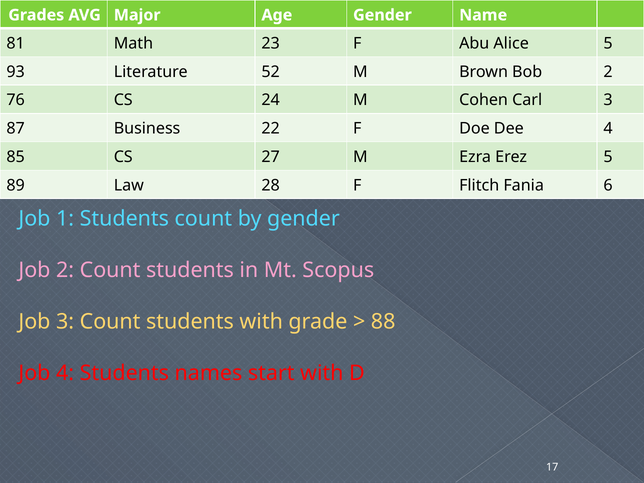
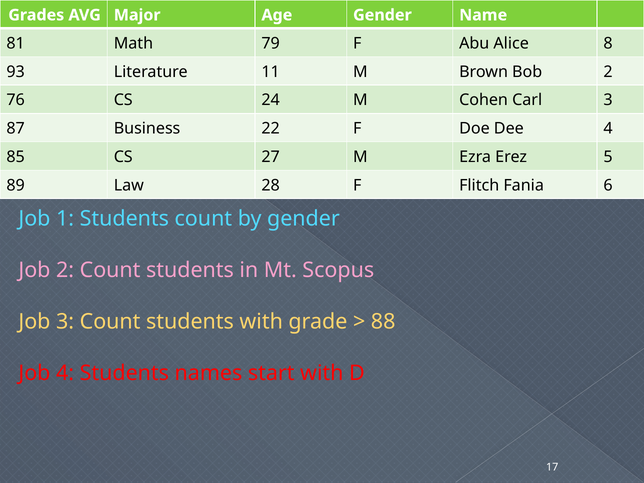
23: 23 -> 79
Alice 5: 5 -> 8
52: 52 -> 11
